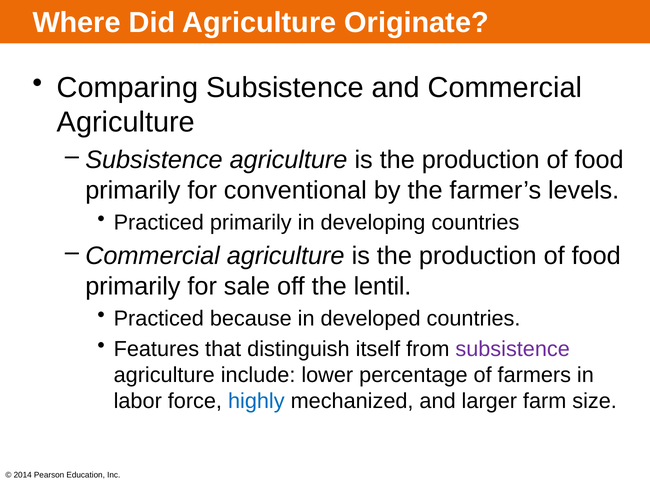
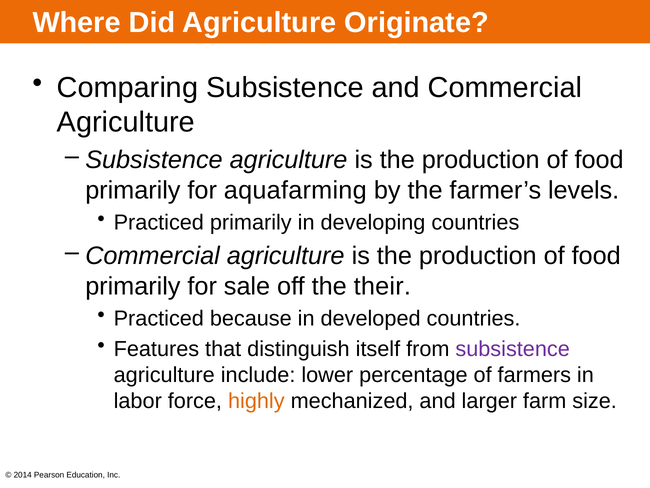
conventional: conventional -> aquafarming
lentil: lentil -> their
highly colour: blue -> orange
